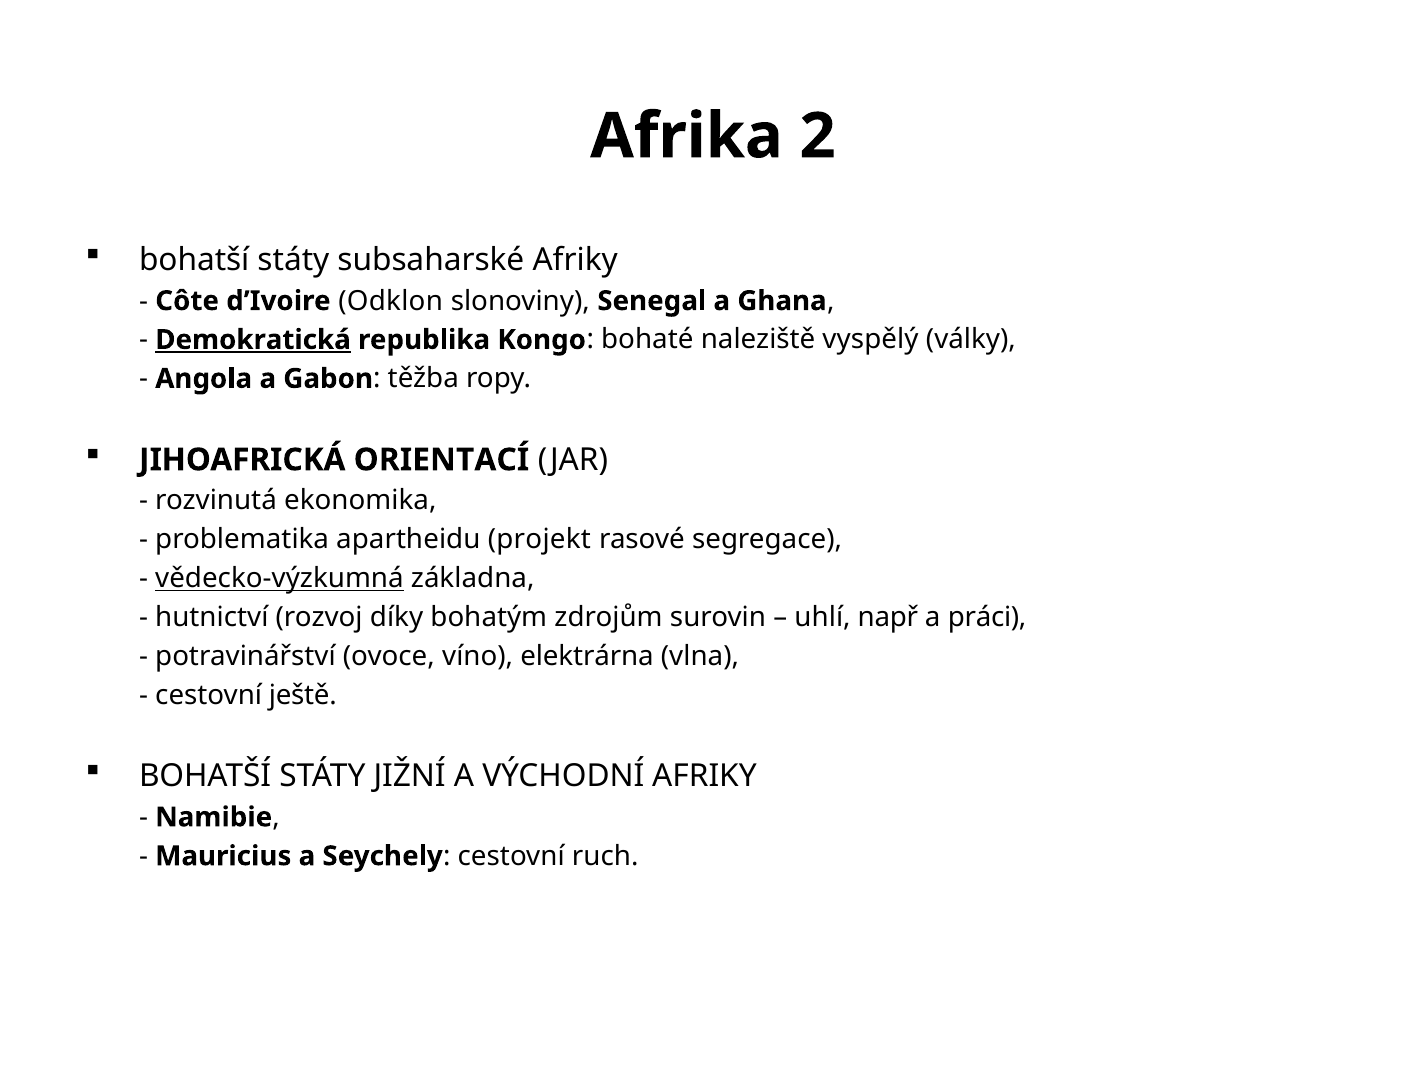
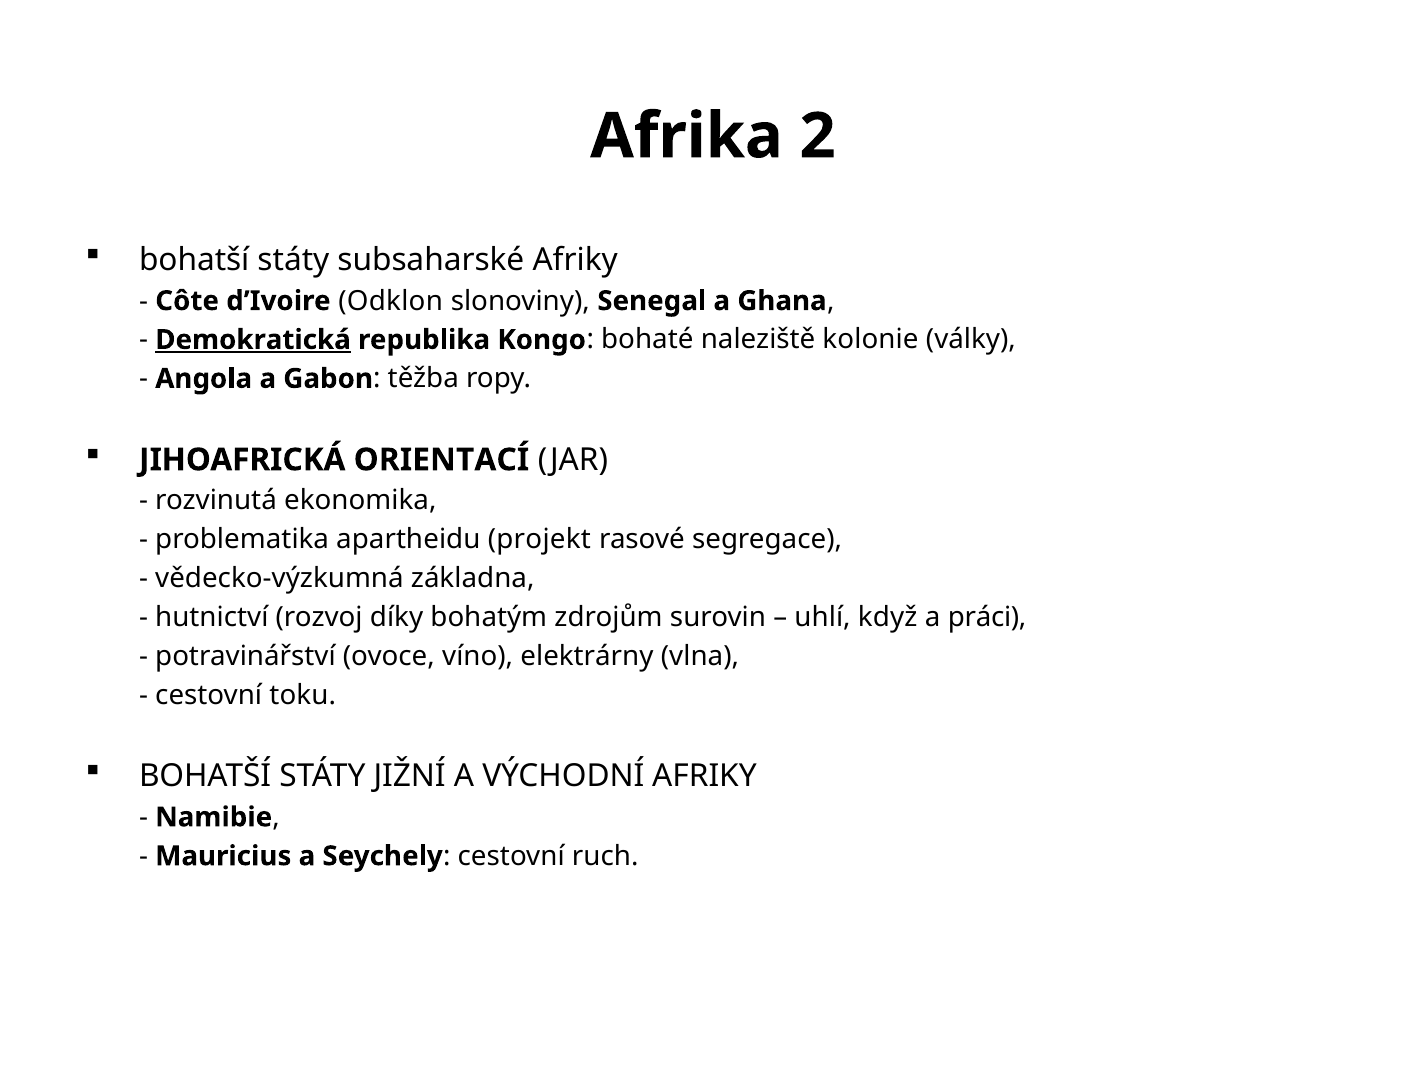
vyspělý: vyspělý -> kolonie
vědecko-výzkumná underline: present -> none
např: např -> když
elektrárna: elektrárna -> elektrárny
ještě: ještě -> toku
